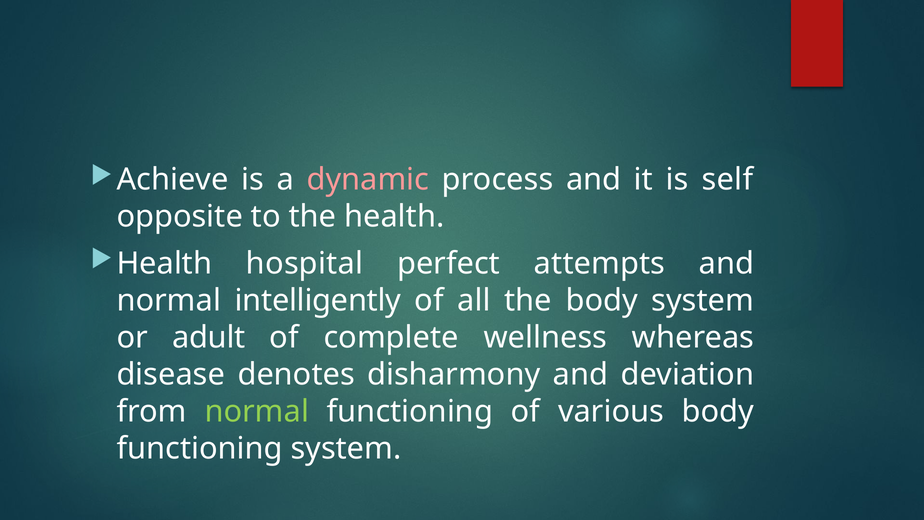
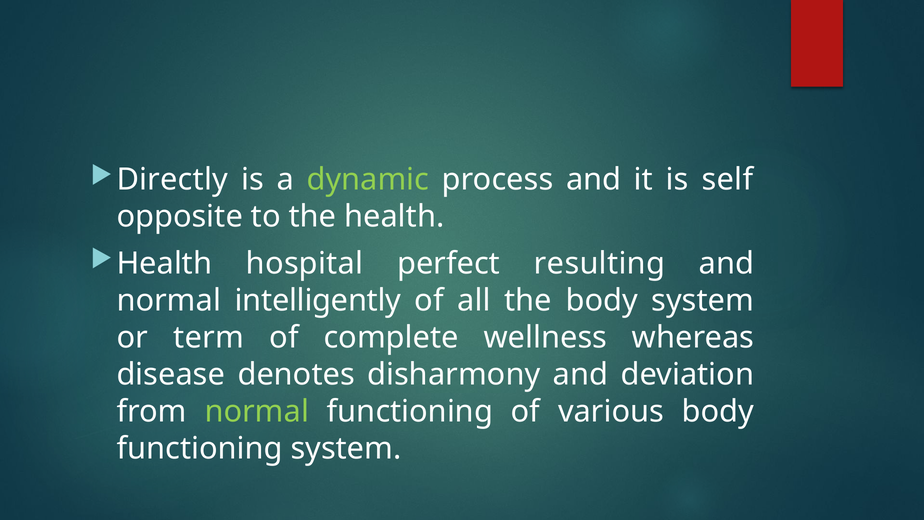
Achieve: Achieve -> Directly
dynamic colour: pink -> light green
attempts: attempts -> resulting
adult: adult -> term
